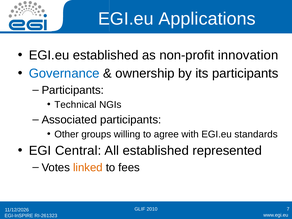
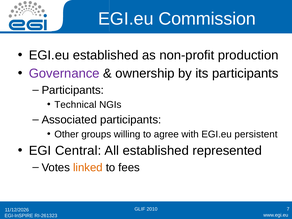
Applications: Applications -> Commission
innovation: innovation -> production
Governance colour: blue -> purple
standards: standards -> persistent
